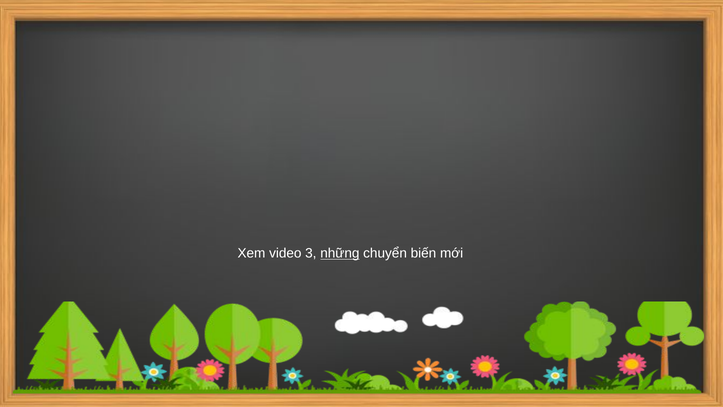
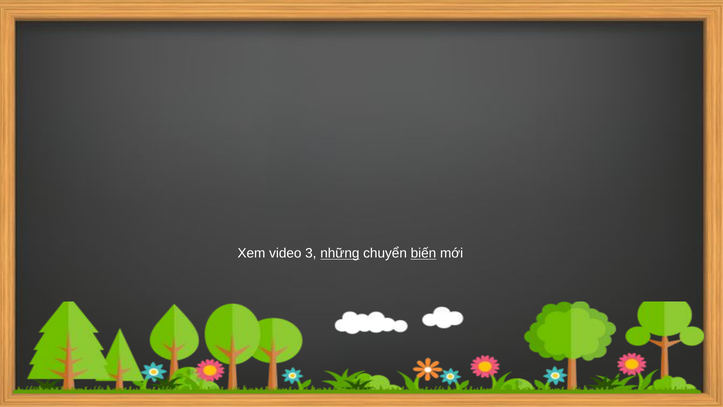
biến underline: none -> present
